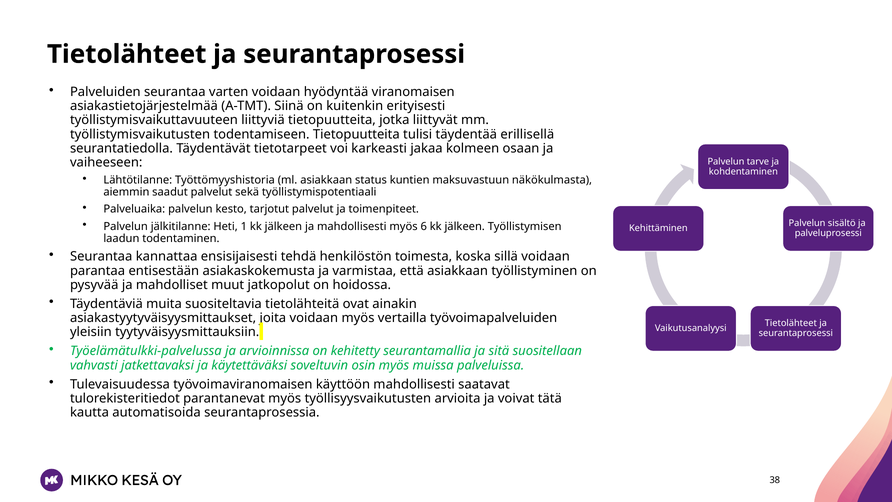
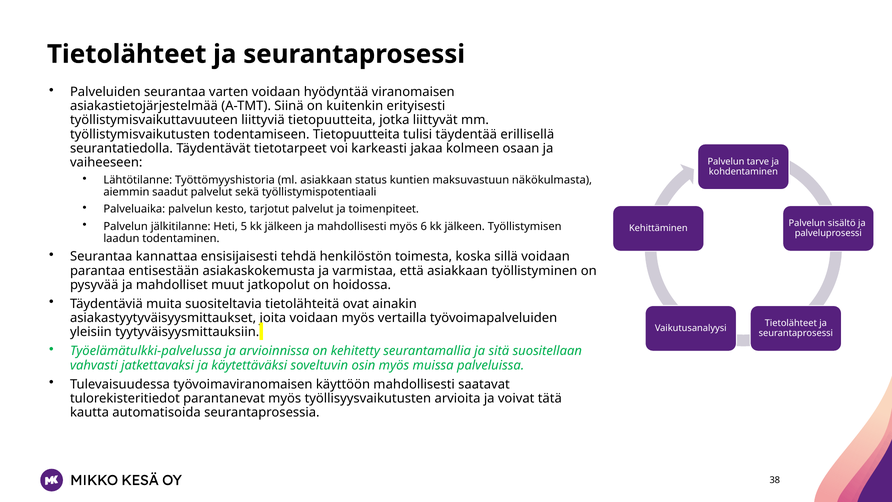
1: 1 -> 5
